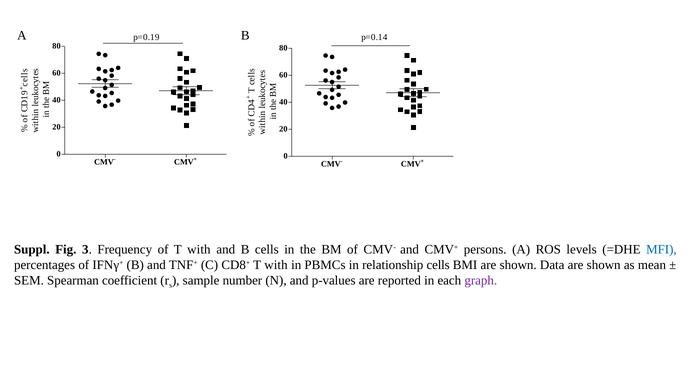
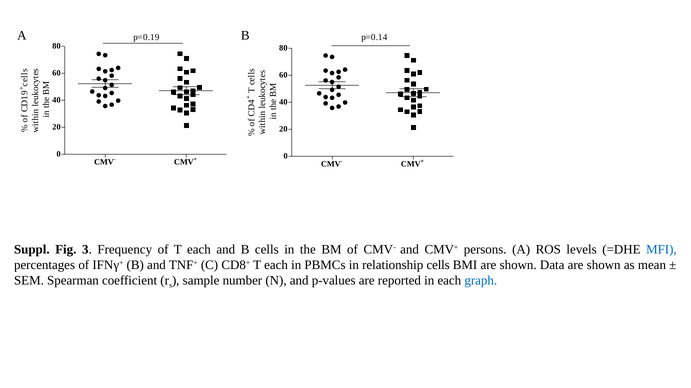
of T with: with -> each
CD8+ T with: with -> each
graph colour: purple -> blue
